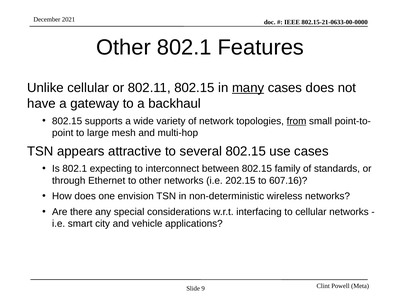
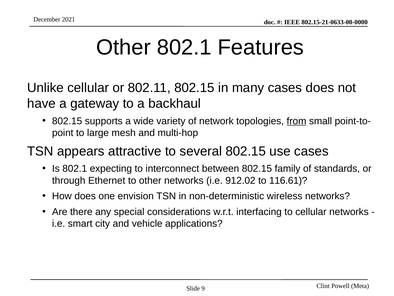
many underline: present -> none
202.15: 202.15 -> 912.02
607.16: 607.16 -> 116.61
